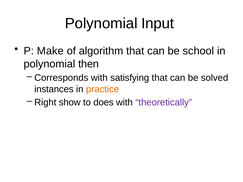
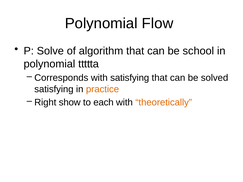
Input: Input -> Flow
Make: Make -> Solve
then: then -> ttttta
instances at (54, 89): instances -> satisfying
does: does -> each
theoretically colour: purple -> orange
